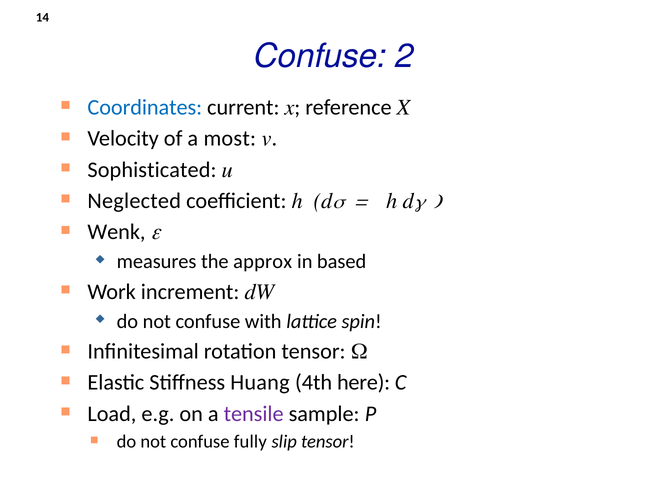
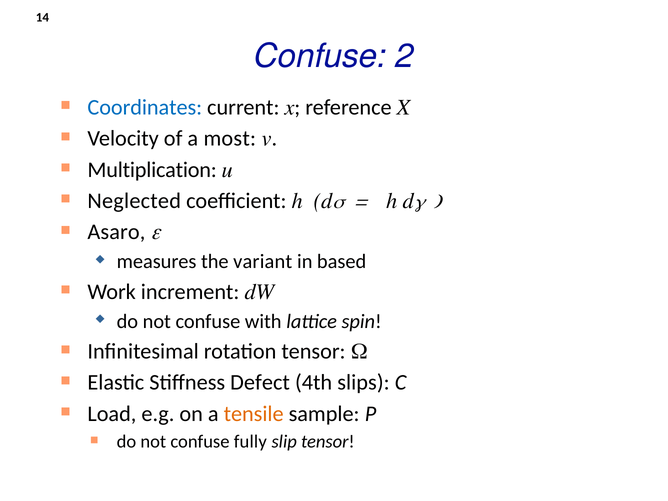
Sophisticated: Sophisticated -> Multiplication
Wenk: Wenk -> Asaro
approx: approx -> variant
Huang: Huang -> Defect
here: here -> slips
tensile colour: purple -> orange
